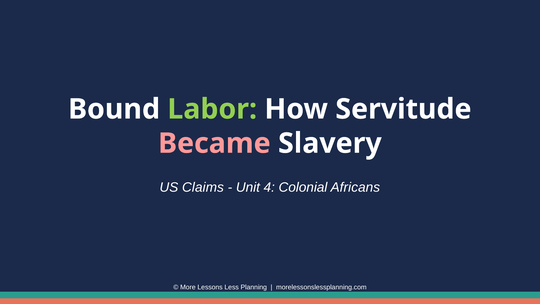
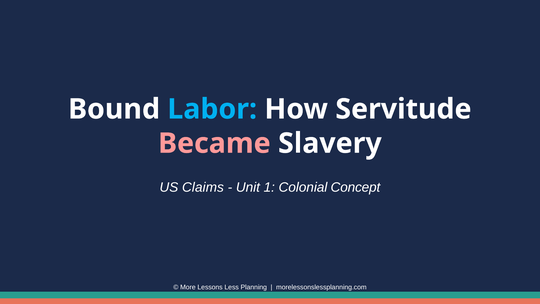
Labor colour: light green -> light blue
4: 4 -> 1
Africans: Africans -> Concept
